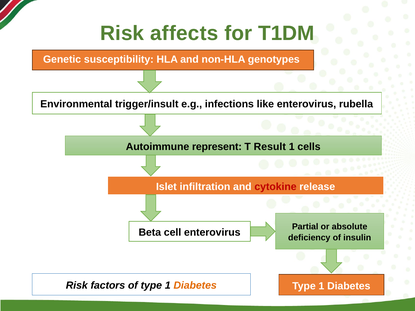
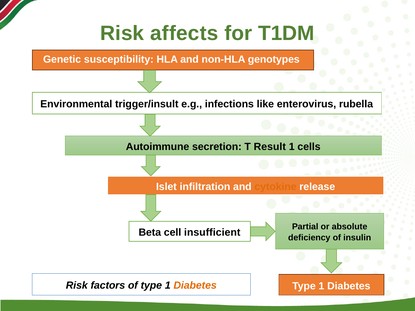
represent: represent -> secretion
cytokine colour: red -> orange
cell enterovirus: enterovirus -> insufficient
